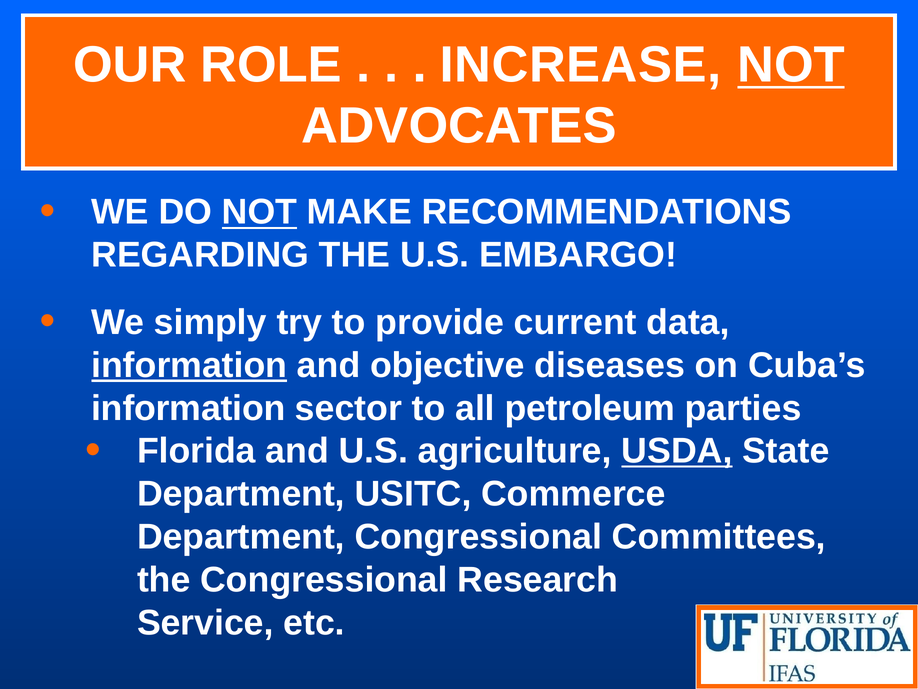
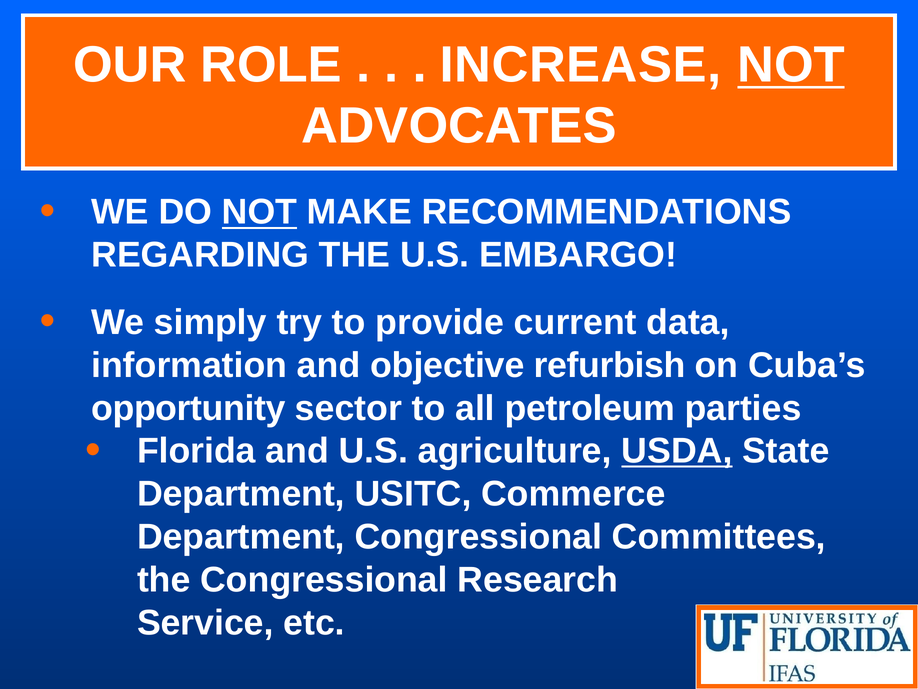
information at (189, 365) underline: present -> none
diseases: diseases -> refurbish
information at (188, 408): information -> opportunity
